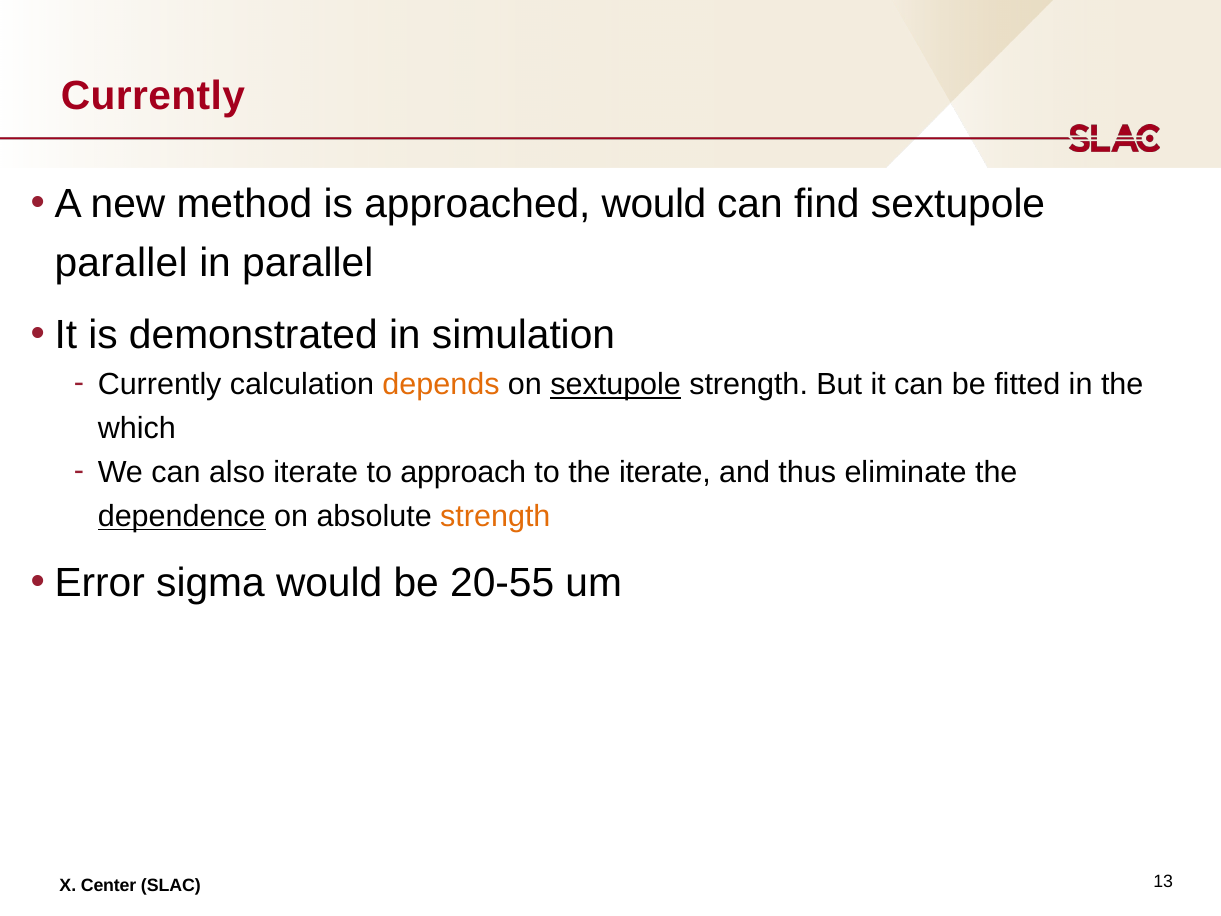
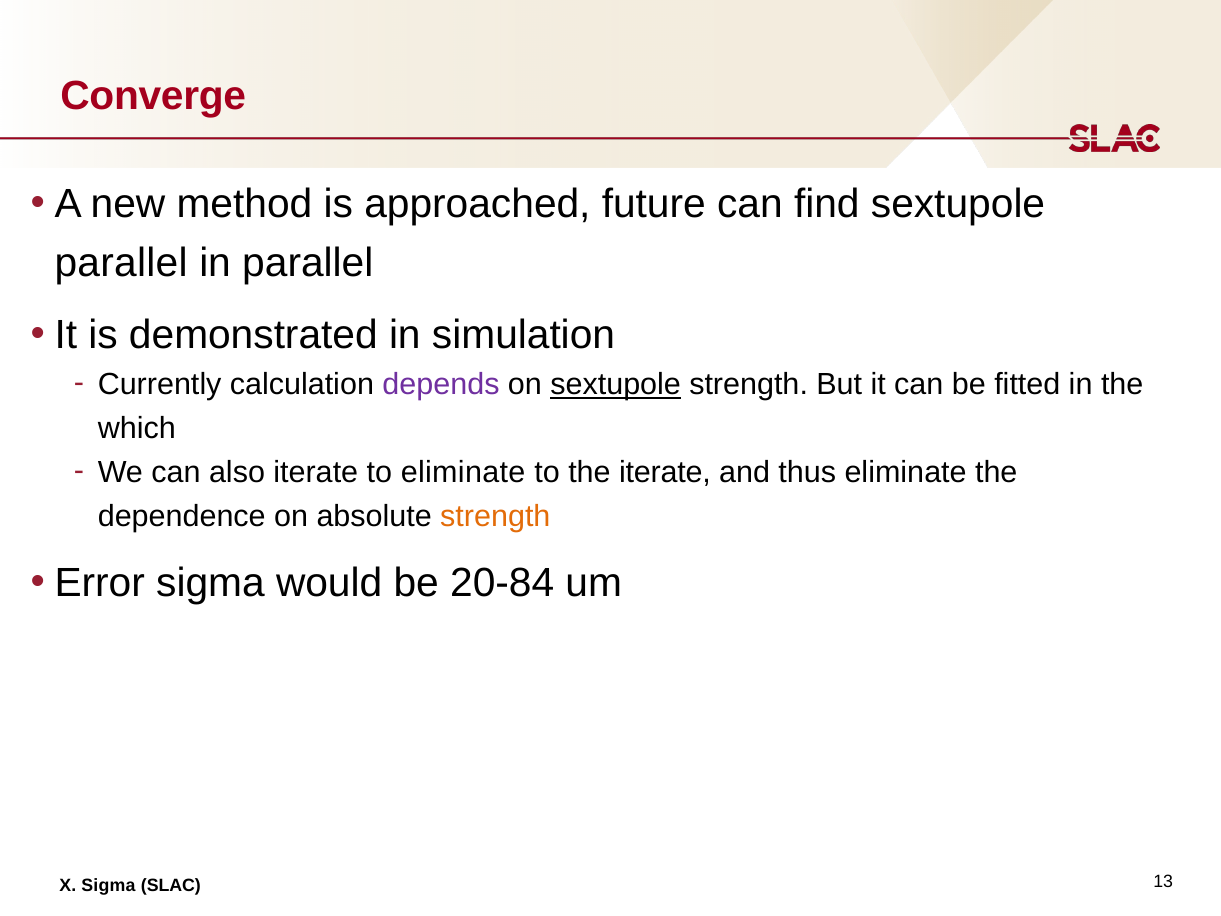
Currently at (153, 96): Currently -> Converge
approached would: would -> future
depends colour: orange -> purple
to approach: approach -> eliminate
dependence underline: present -> none
20-55: 20-55 -> 20-84
X Center: Center -> Sigma
